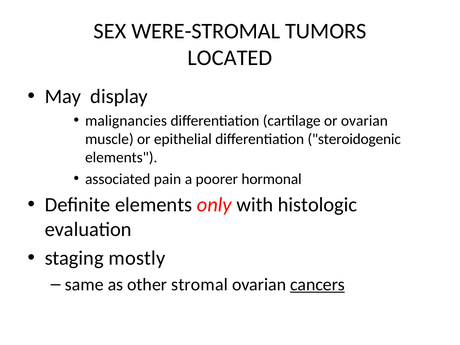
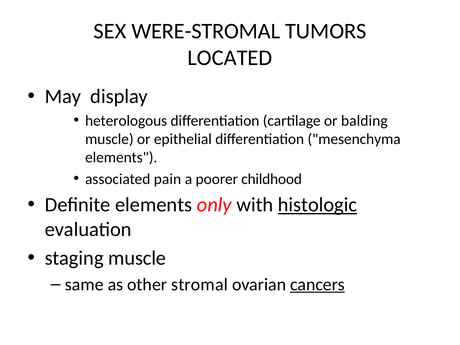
malignancies: malignancies -> heterologous
or ovarian: ovarian -> balding
steroidogenic: steroidogenic -> mesenchyma
hormonal: hormonal -> childhood
histologic underline: none -> present
staging mostly: mostly -> muscle
